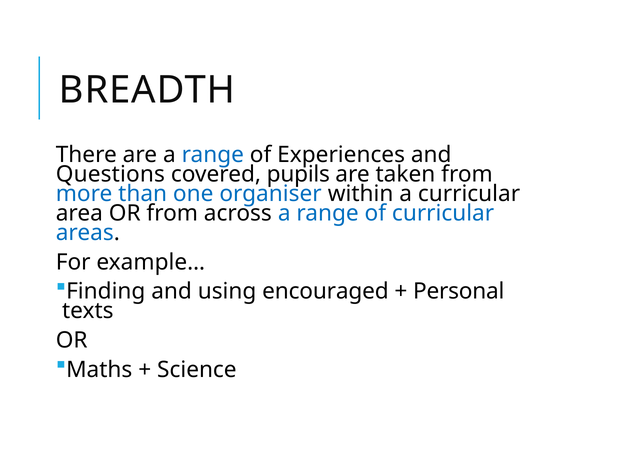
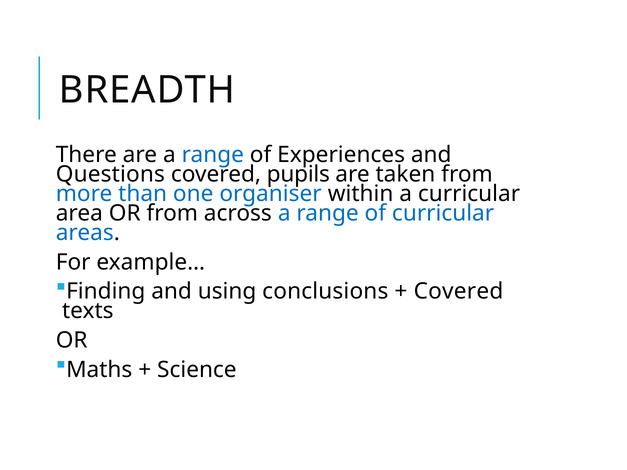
encouraged: encouraged -> conclusions
Personal at (459, 292): Personal -> Covered
